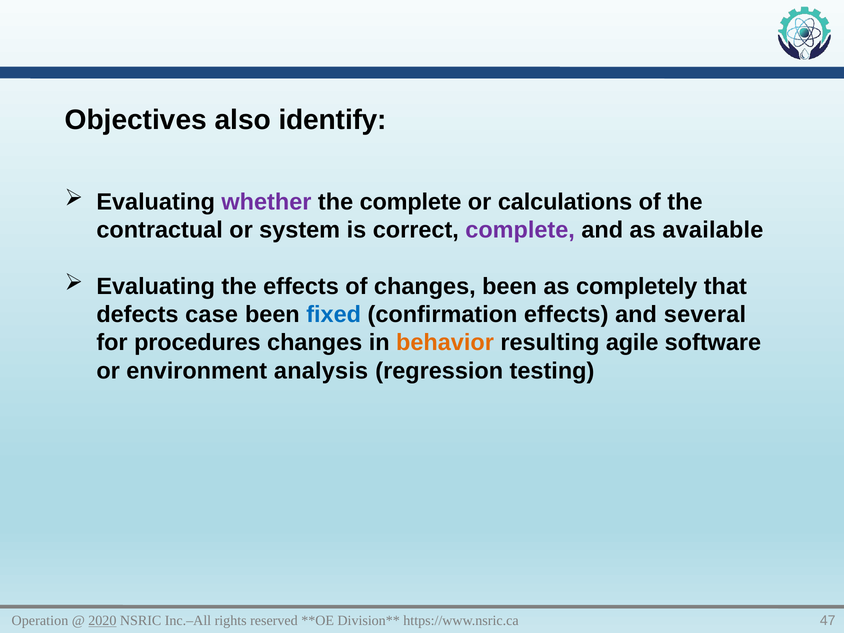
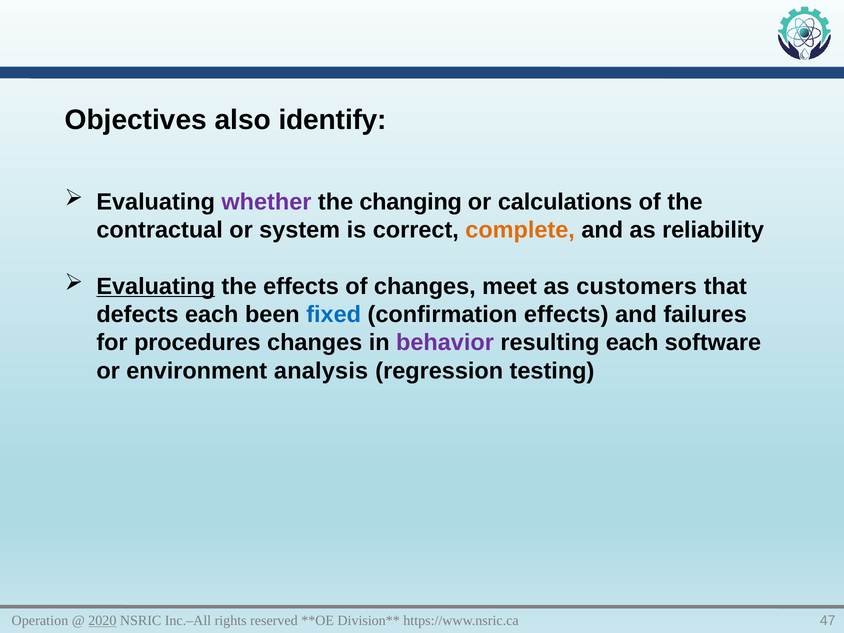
the complete: complete -> changing
complete at (520, 230) colour: purple -> orange
available: available -> reliability
Evaluating at (156, 286) underline: none -> present
changes been: been -> meet
completely: completely -> customers
defects case: case -> each
several: several -> failures
behavior colour: orange -> purple
resulting agile: agile -> each
